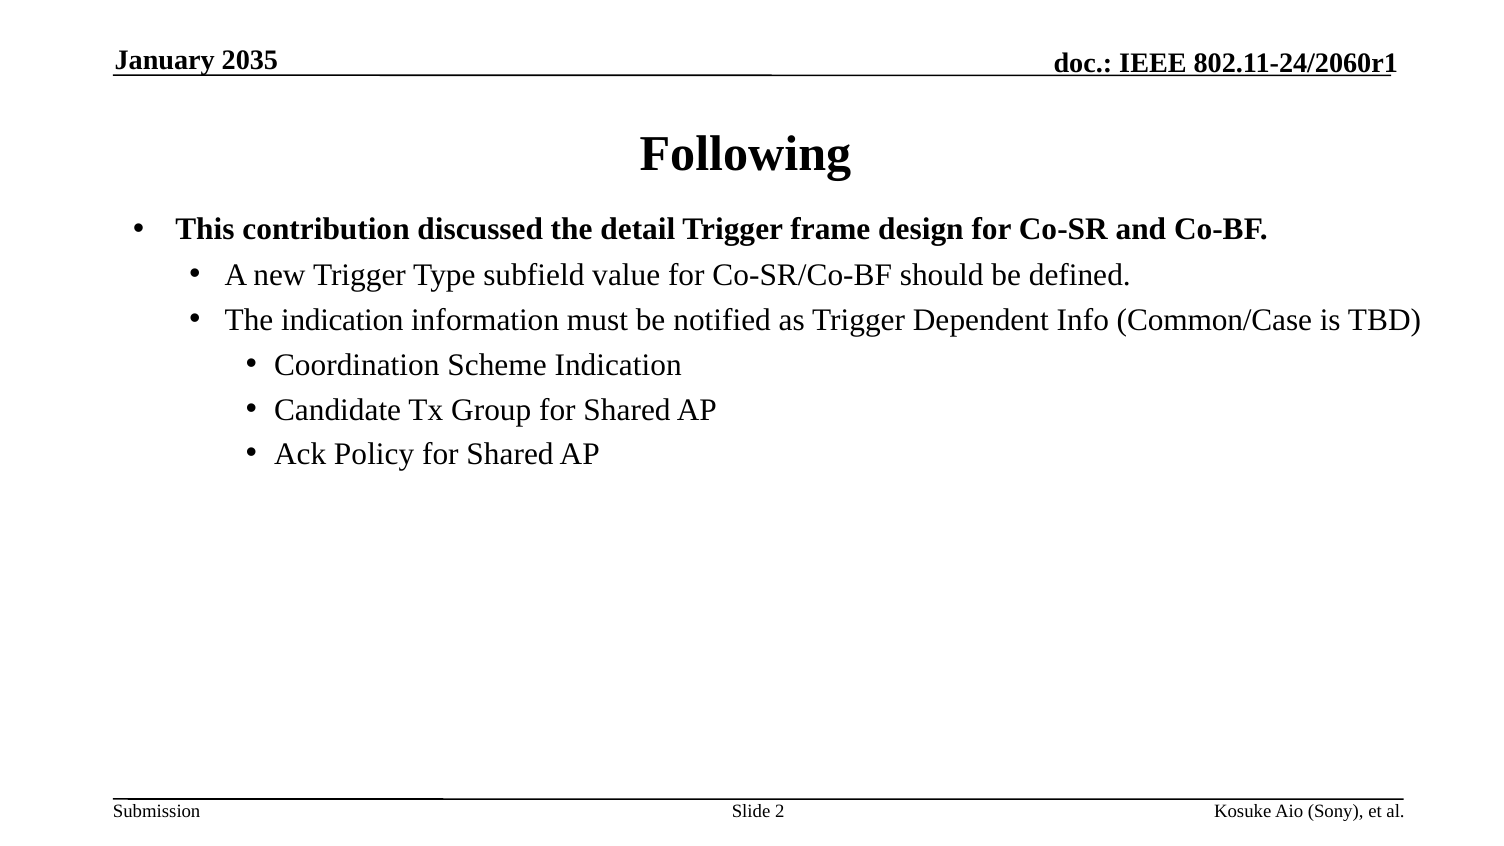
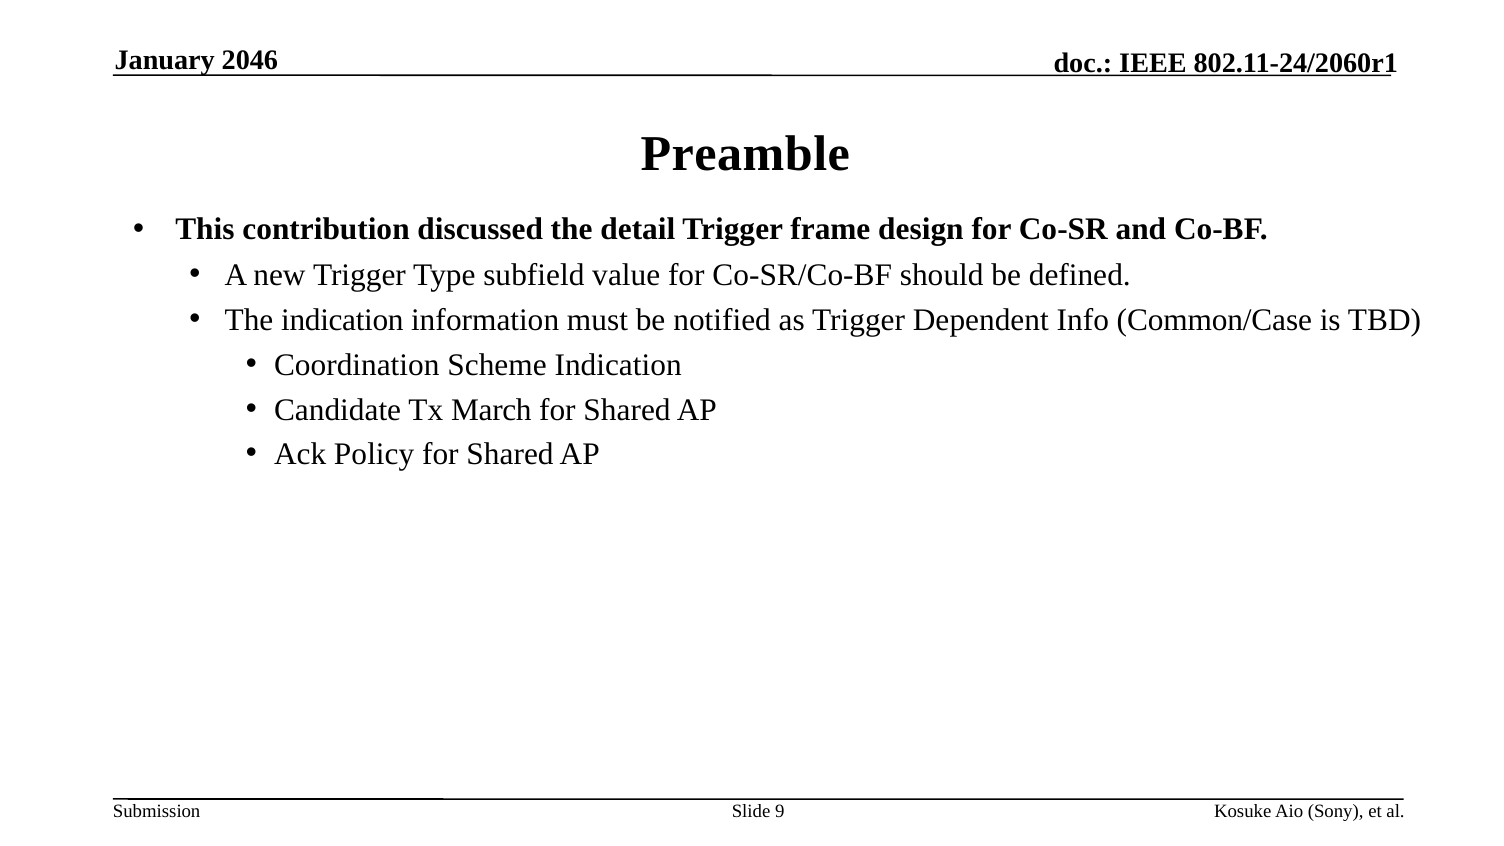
2035: 2035 -> 2046
Following: Following -> Preamble
Group: Group -> March
2: 2 -> 9
